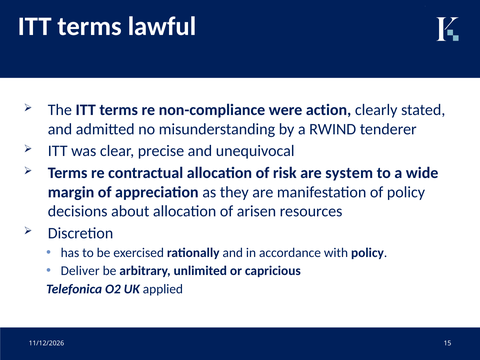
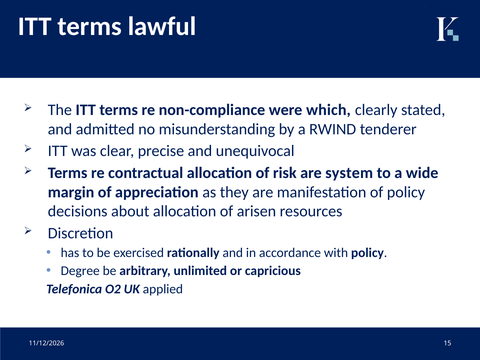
action: action -> which
Deliver: Deliver -> Degree
